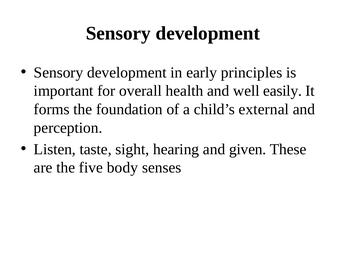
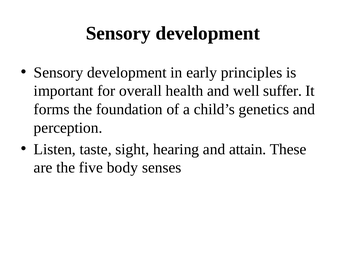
easily: easily -> suffer
external: external -> genetics
given: given -> attain
